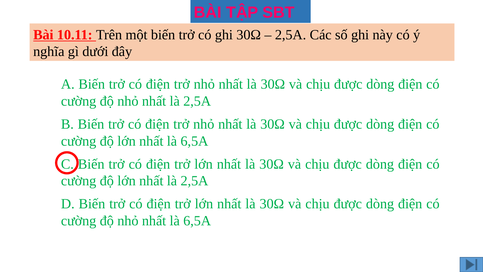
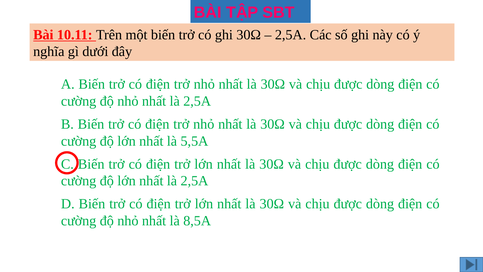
lớn nhất là 6,5A: 6,5A -> 5,5A
nhỏ nhất là 6,5A: 6,5A -> 8,5A
